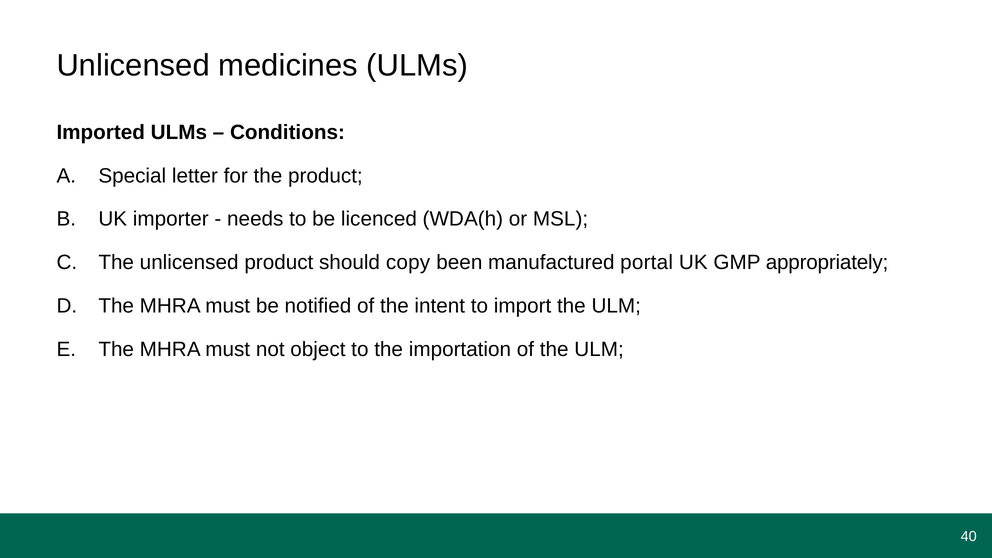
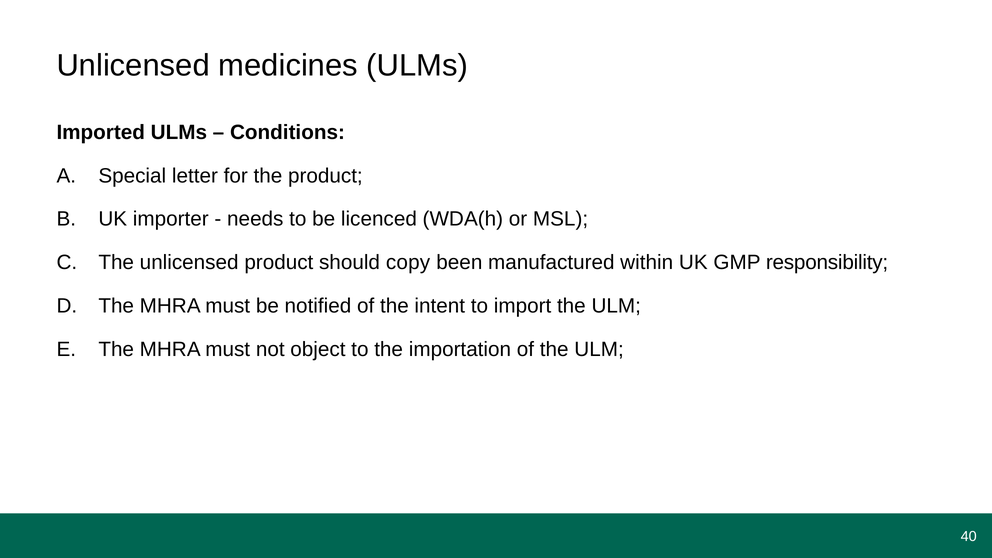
portal: portal -> within
appropriately: appropriately -> responsibility
